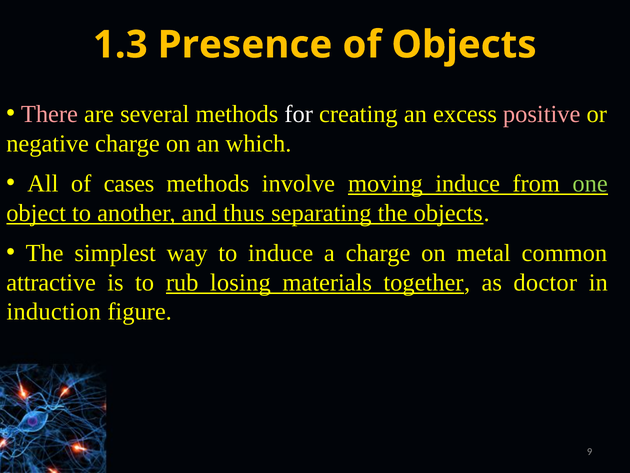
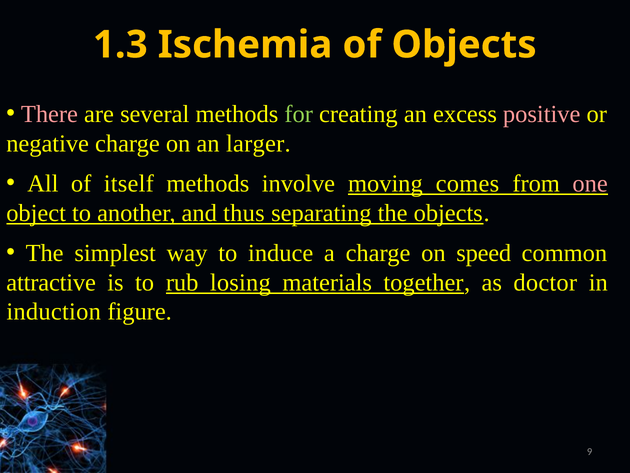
Presence: Presence -> Ischemia
for colour: white -> light green
which: which -> larger
cases: cases -> itself
moving induce: induce -> comes
one colour: light green -> pink
metal: metal -> speed
